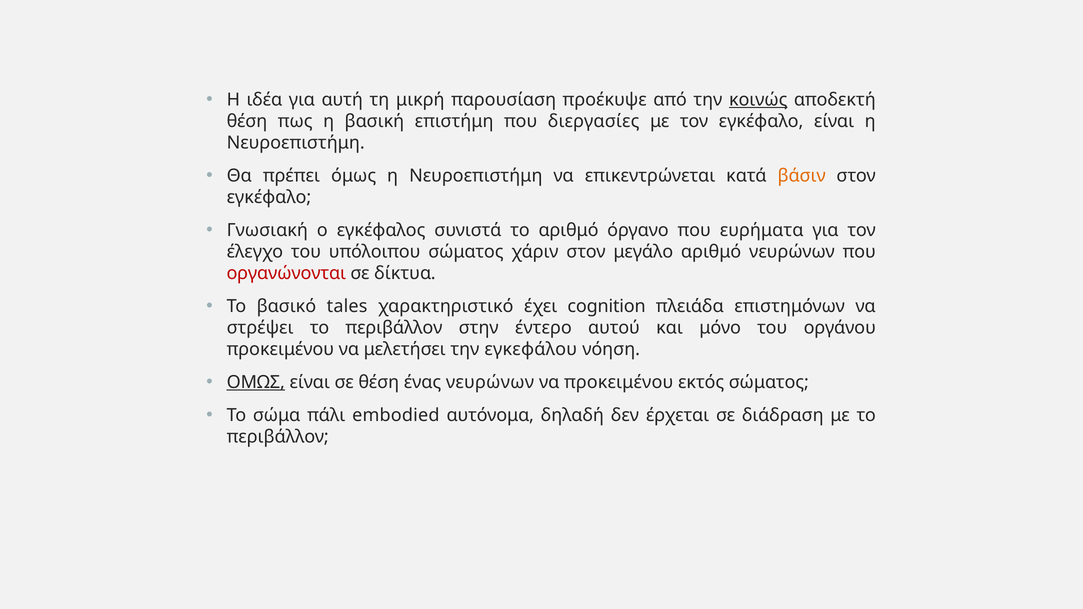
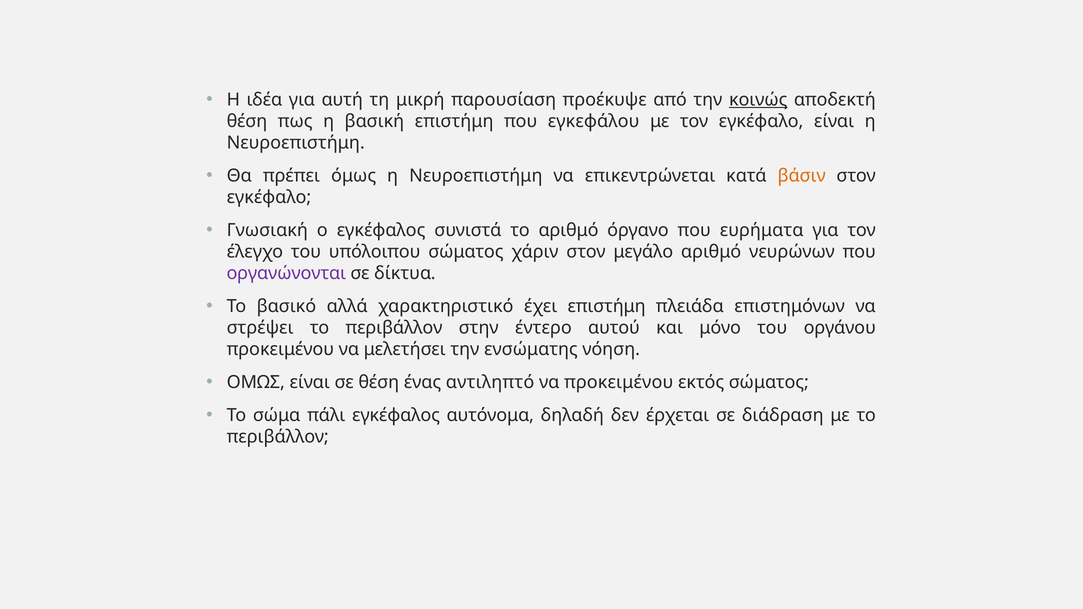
διεργασίες: διεργασίες -> εγκεφάλου
οργανώνονται colour: red -> purple
tales: tales -> αλλά
έχει cognition: cognition -> επιστήμη
εγκεφάλου: εγκεφάλου -> ενσώματης
ΟΜΩΣ underline: present -> none
ένας νευρώνων: νευρώνων -> αντιληπτό
πάλι embodied: embodied -> εγκέφαλος
